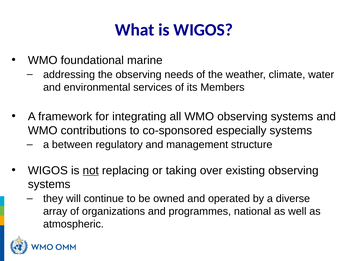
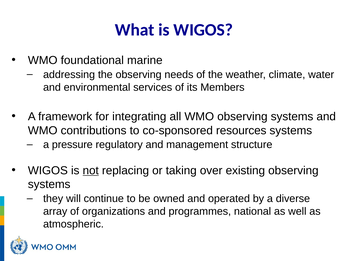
especially: especially -> resources
between: between -> pressure
